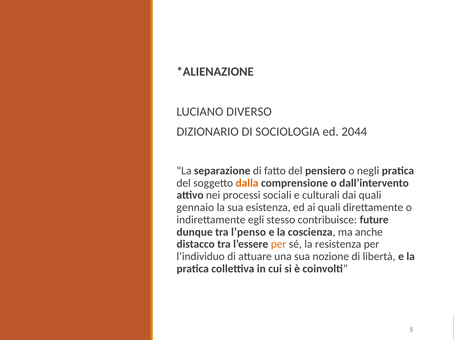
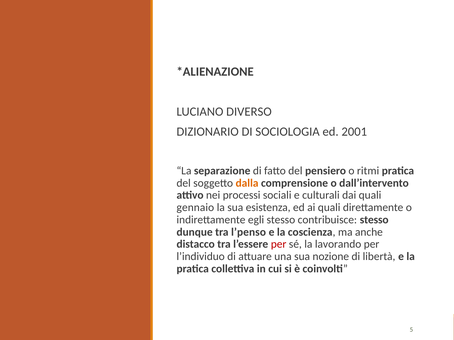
2044: 2044 -> 2001
negli: negli -> ritmi
contribuisce future: future -> stesso
per at (279, 245) colour: orange -> red
resistenza: resistenza -> lavorando
